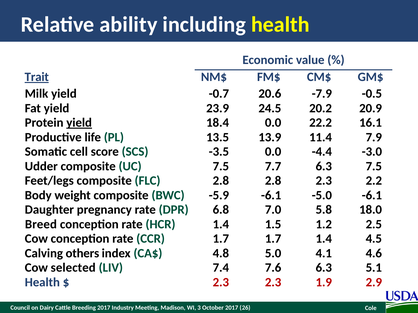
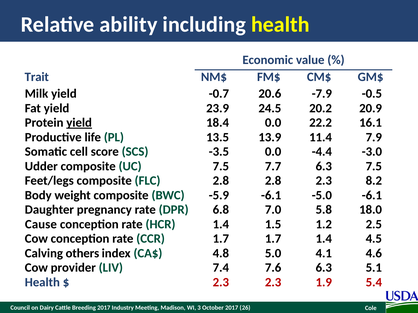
Trait underline: present -> none
2.2: 2.2 -> 8.2
Breed: Breed -> Cause
selected: selected -> provider
2.9: 2.9 -> 5.4
